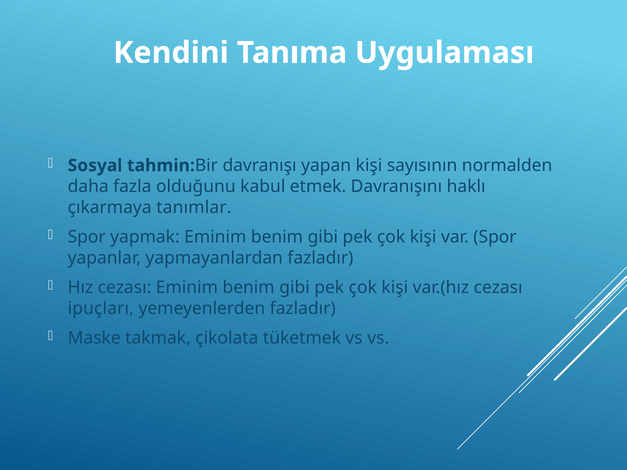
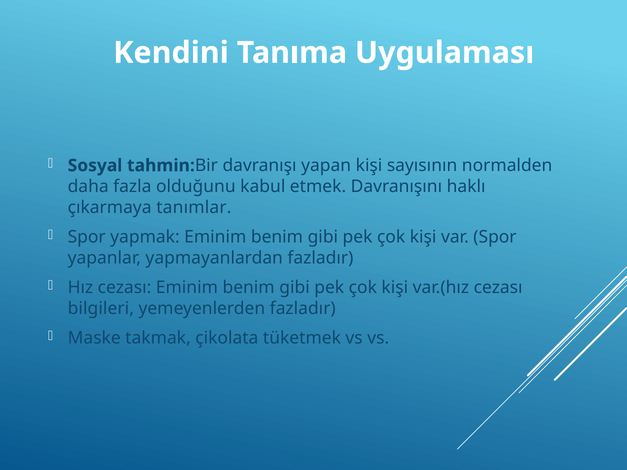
ipuçları: ipuçları -> bilgileri
